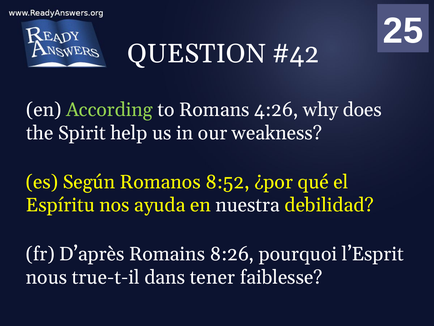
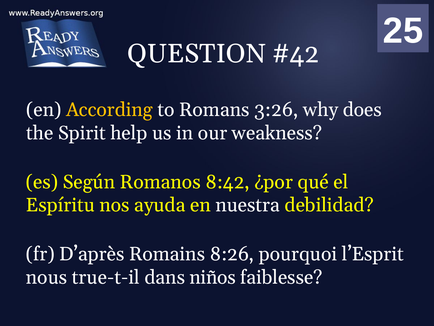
According colour: light green -> yellow
4:26: 4:26 -> 3:26
8:52: 8:52 -> 8:42
tener: tener -> niños
